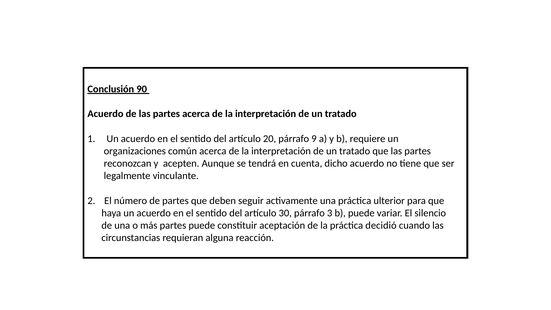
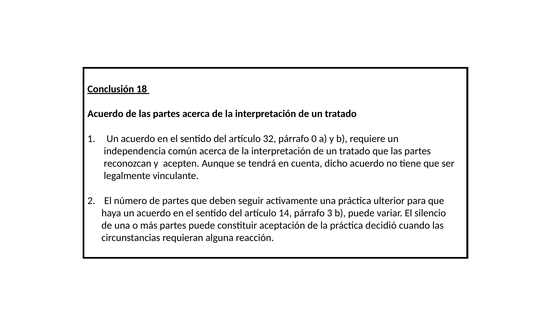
90: 90 -> 18
20: 20 -> 32
9: 9 -> 0
organizaciones: organizaciones -> independencia
30: 30 -> 14
